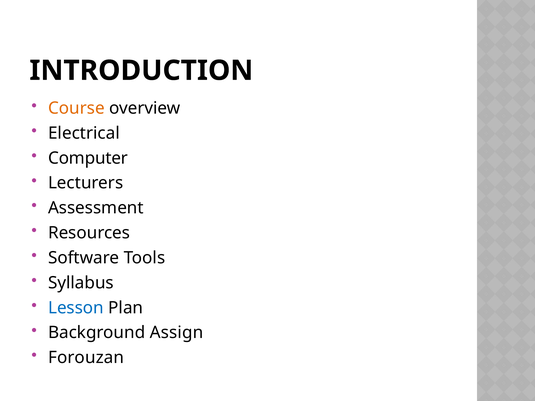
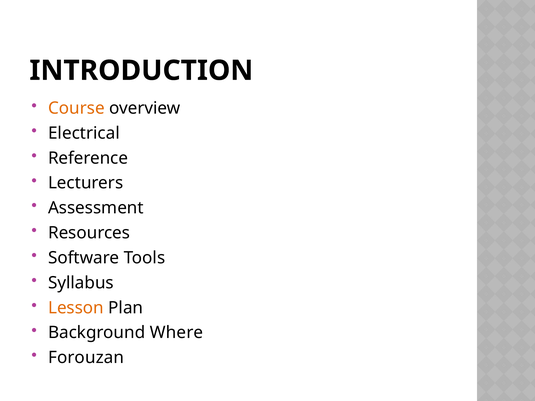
Computer: Computer -> Reference
Lesson colour: blue -> orange
Assign: Assign -> Where
